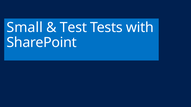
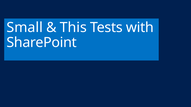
Test: Test -> This
